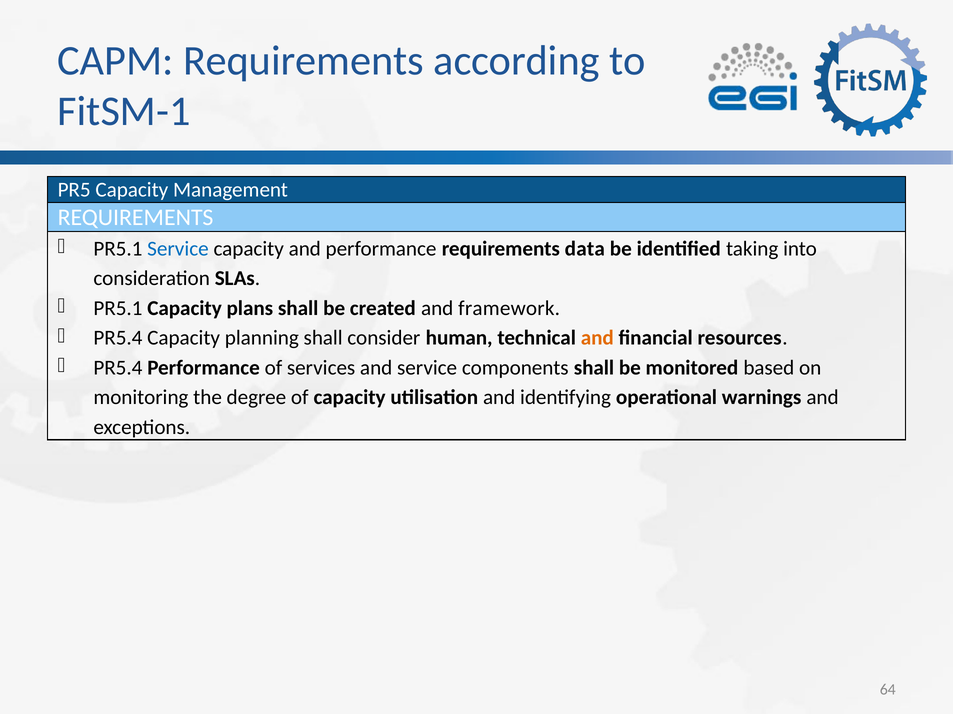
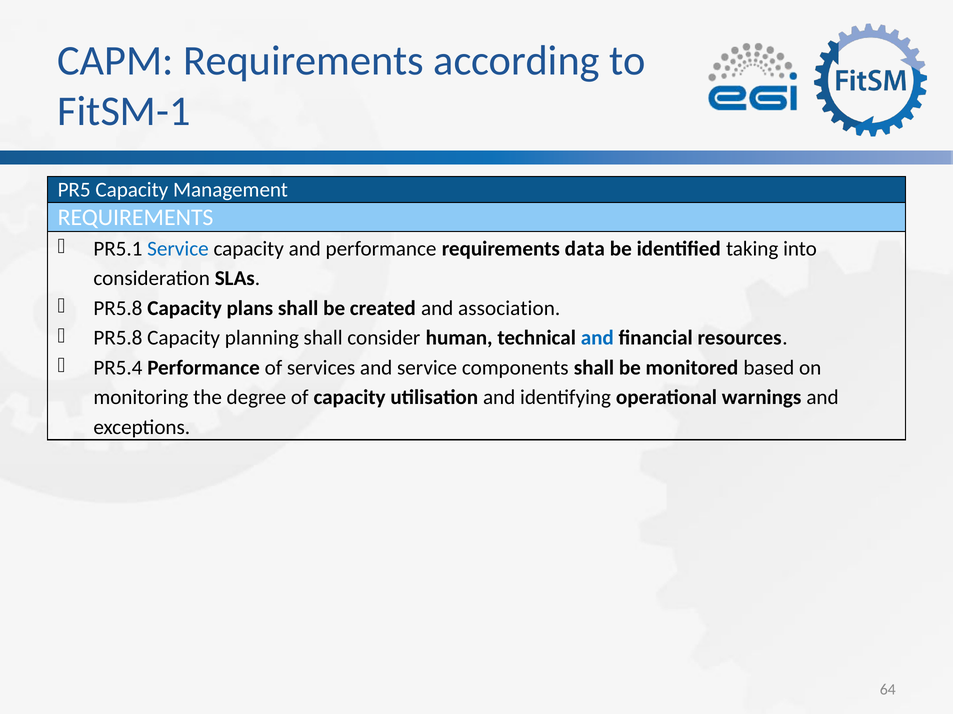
PR5.1 at (118, 308): PR5.1 -> PR5.8
framework: framework -> association
PR5.4 at (118, 338): PR5.4 -> PR5.8
and at (597, 338) colour: orange -> blue
